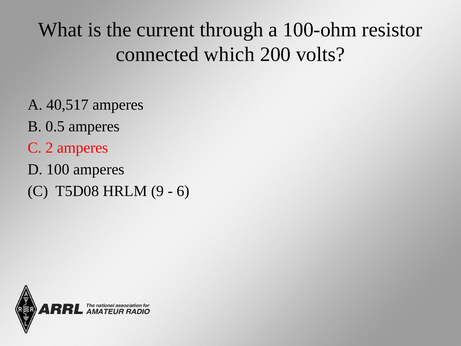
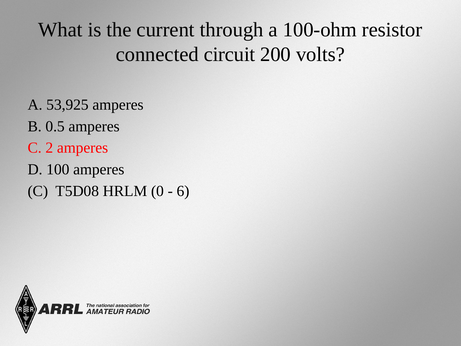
which: which -> circuit
40,517: 40,517 -> 53,925
9: 9 -> 0
